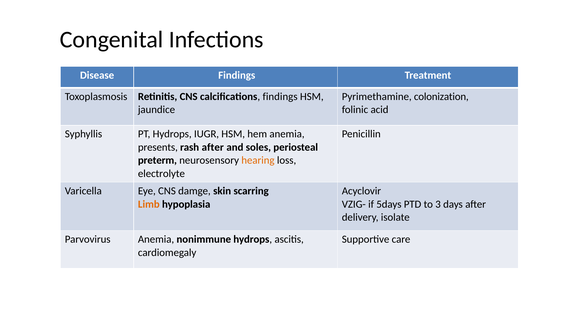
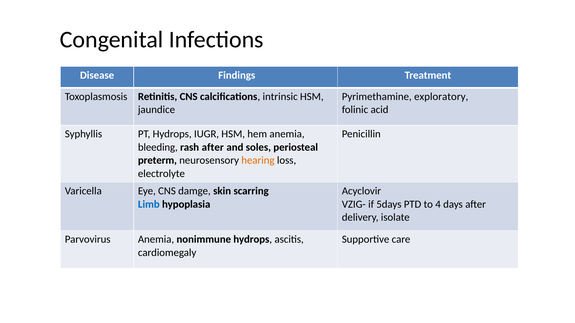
calcifications findings: findings -> intrinsic
colonization: colonization -> exploratory
presents: presents -> bleeding
Limb colour: orange -> blue
3: 3 -> 4
